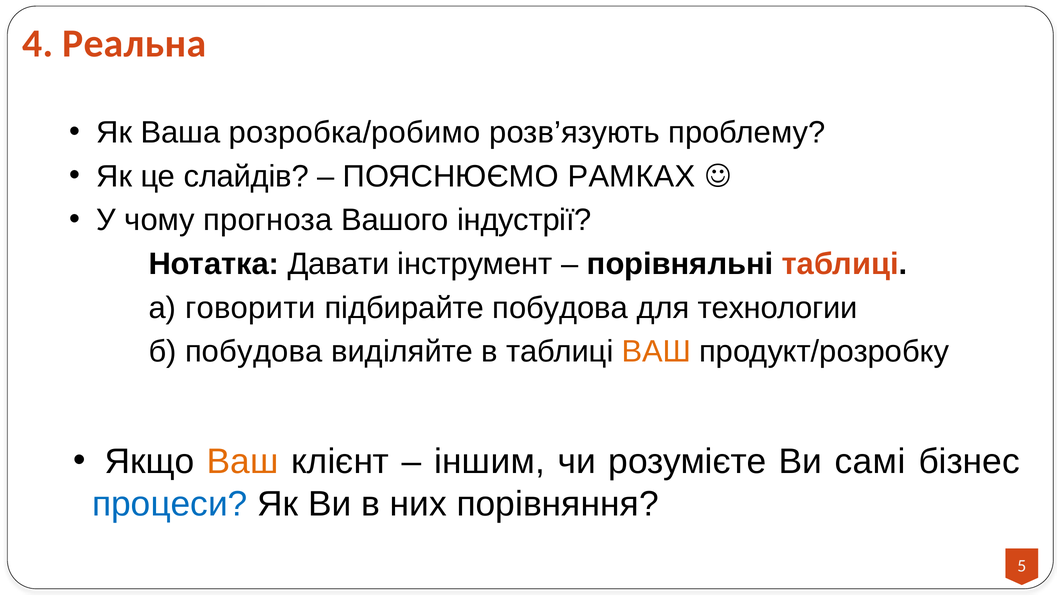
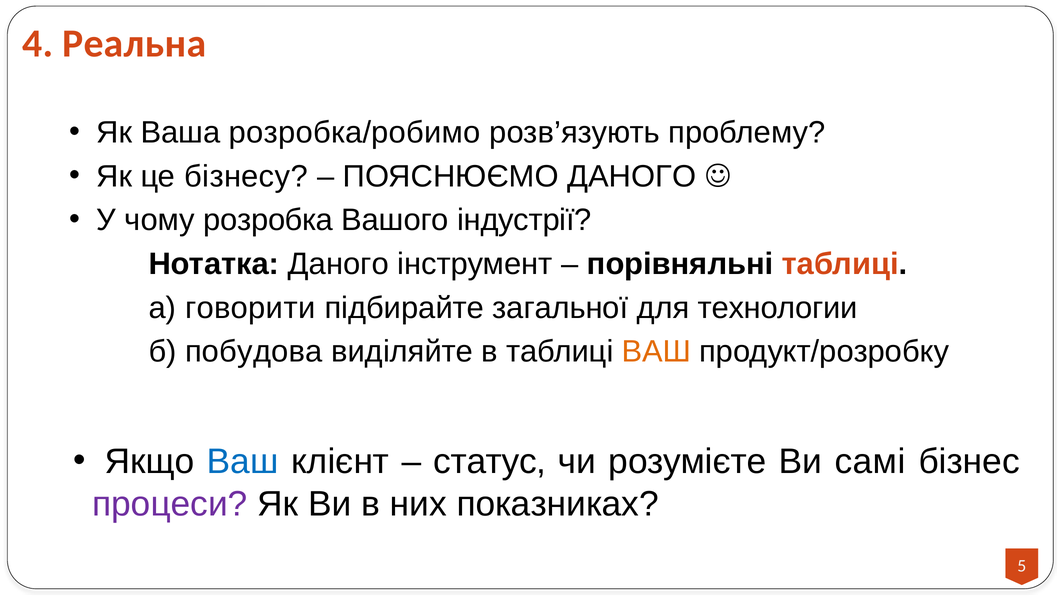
слайдів: слайдів -> бізнесу
ПОЯСНЮЄМО РАМКАХ: РАМКАХ -> ДАНОГО
прогноза: прогноза -> розробка
Нотатка Давати: Давати -> Даного
підбирайте побудова: побудова -> загальної
Ваш at (243, 461) colour: orange -> blue
іншим: іншим -> статус
процеси colour: blue -> purple
порівняння: порівняння -> показниках
